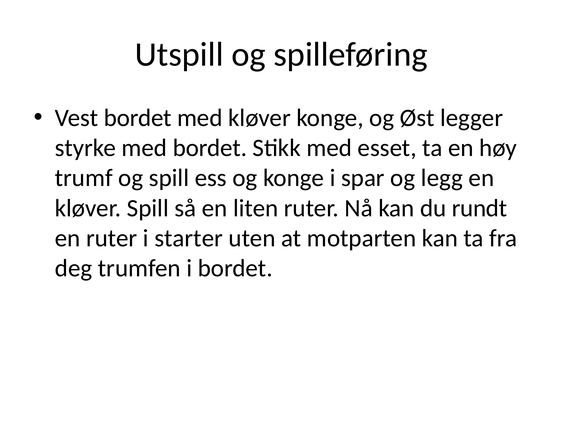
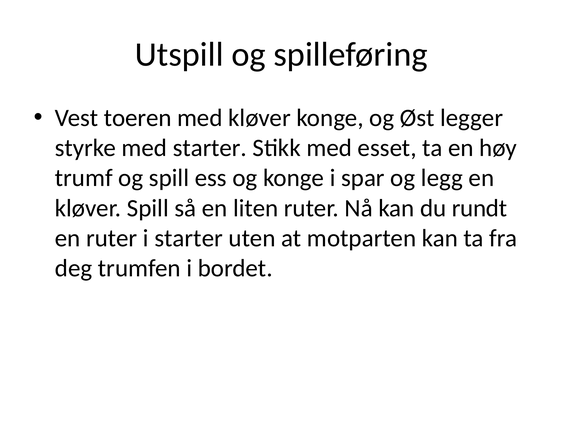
Vest bordet: bordet -> toeren
med bordet: bordet -> starter
